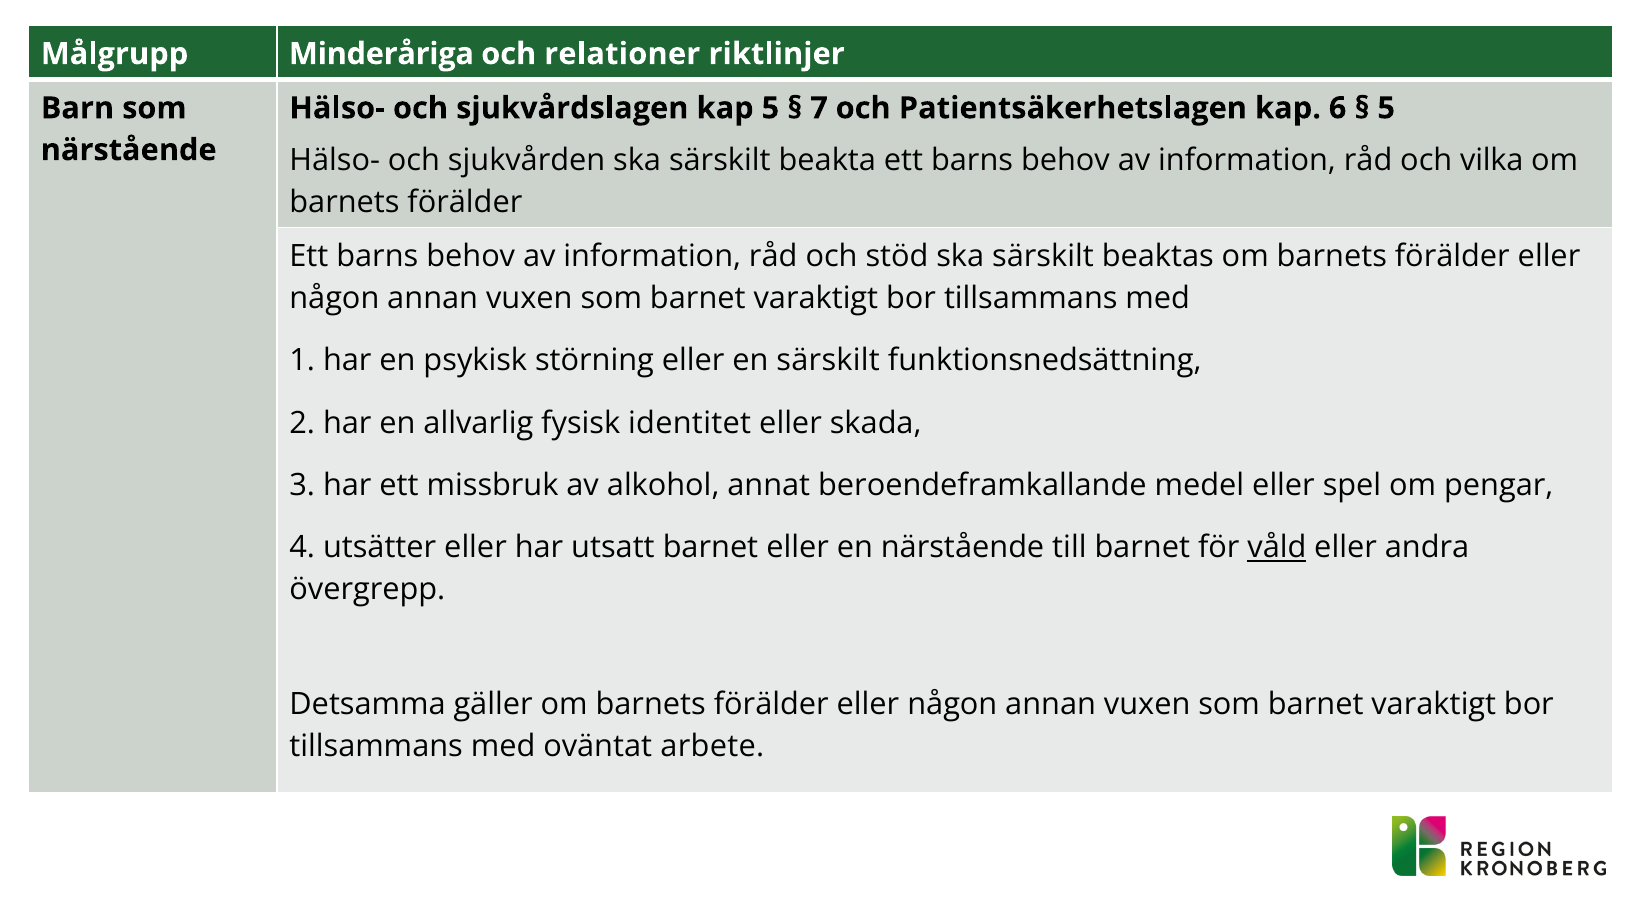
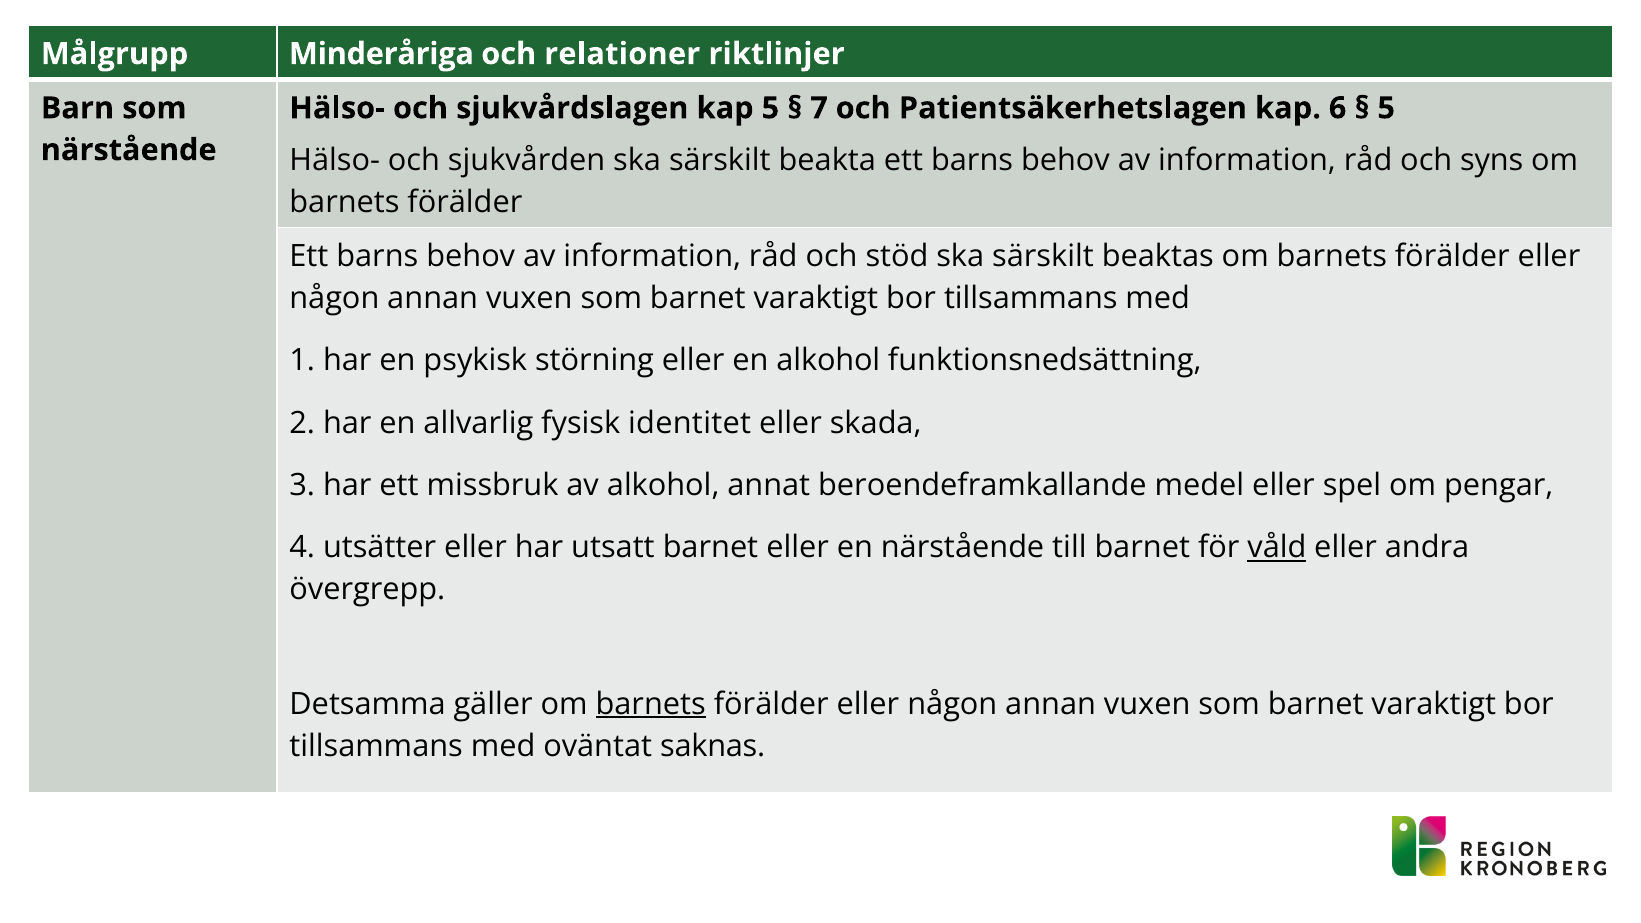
vilka: vilka -> syns
en särskilt: särskilt -> alkohol
barnets at (651, 704) underline: none -> present
arbete: arbete -> saknas
